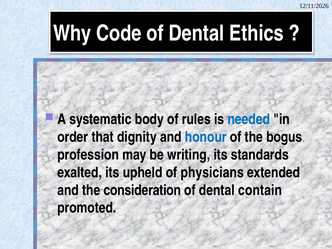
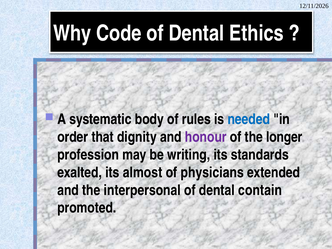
honour colour: blue -> purple
bogus: bogus -> longer
upheld: upheld -> almost
consideration: consideration -> interpersonal
